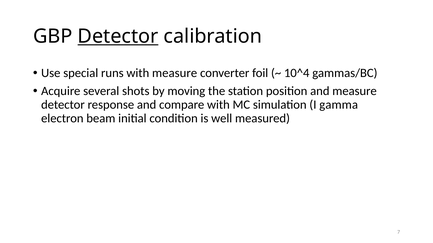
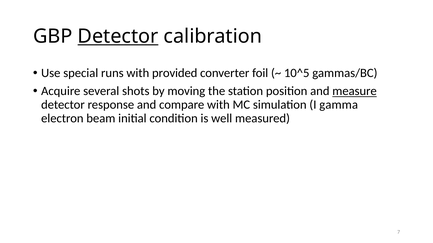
with measure: measure -> provided
10^4: 10^4 -> 10^5
measure at (355, 91) underline: none -> present
